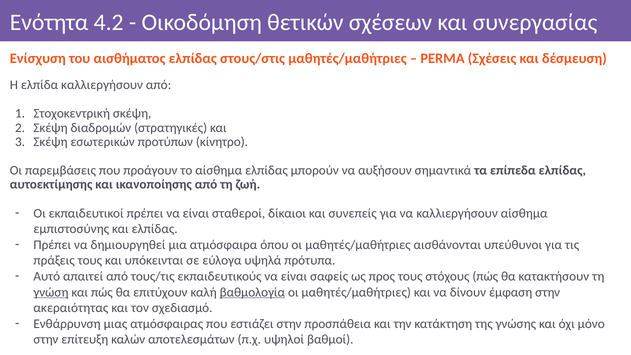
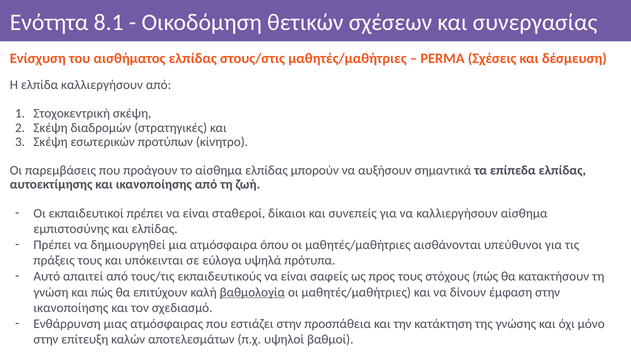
4.2: 4.2 -> 8.1
γνώση underline: present -> none
ακεραιότητας at (71, 308): ακεραιότητας -> ικανοποίησης
